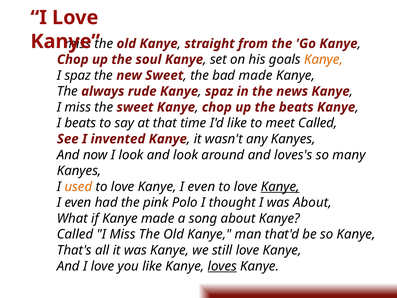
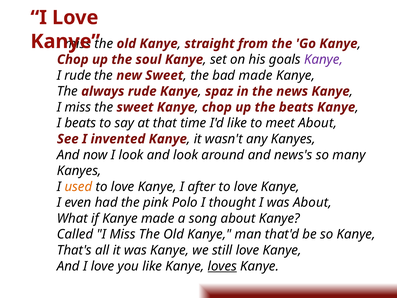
Kanye at (323, 59) colour: orange -> purple
I spaz: spaz -> rude
meet Called: Called -> About
loves's: loves's -> news's
even at (201, 187): even -> after
Kanye at (280, 187) underline: present -> none
